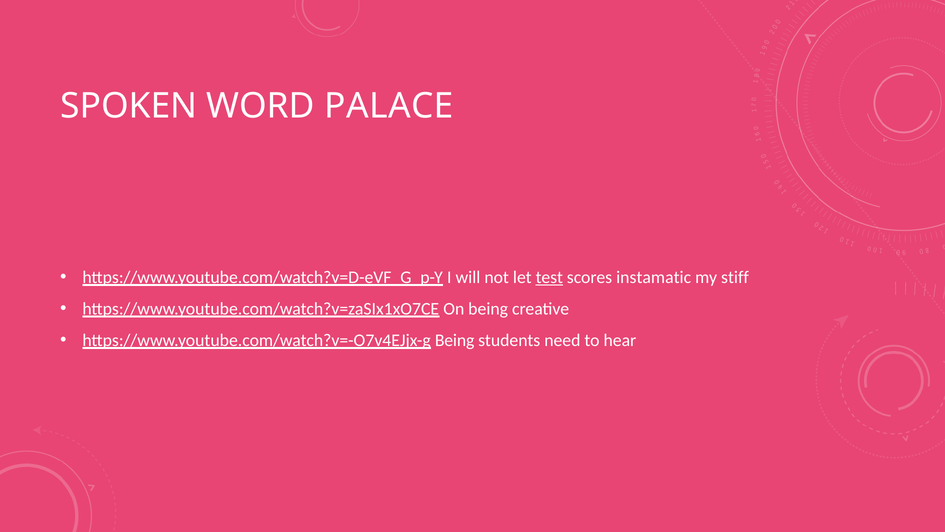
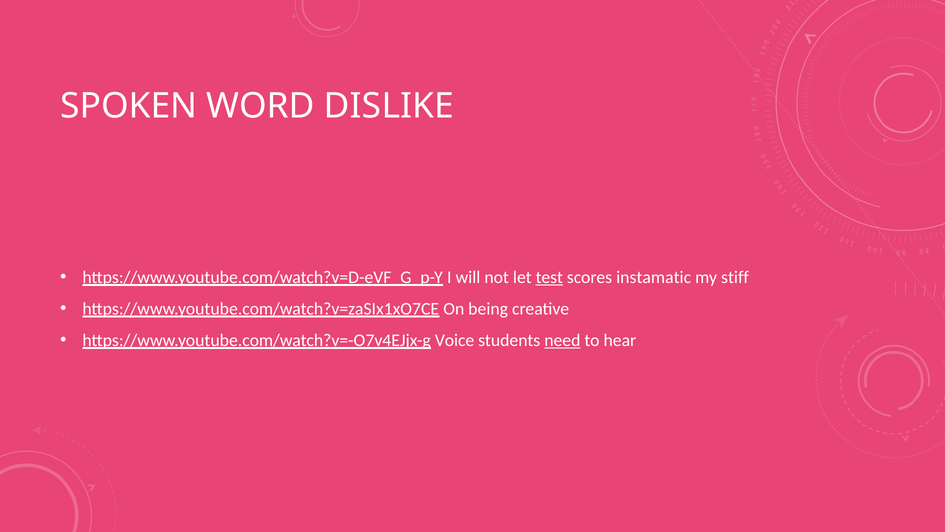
PALACE: PALACE -> DISLIKE
https://www.youtube.com/watch?v=-O7v4EJjx-g Being: Being -> Voice
need underline: none -> present
